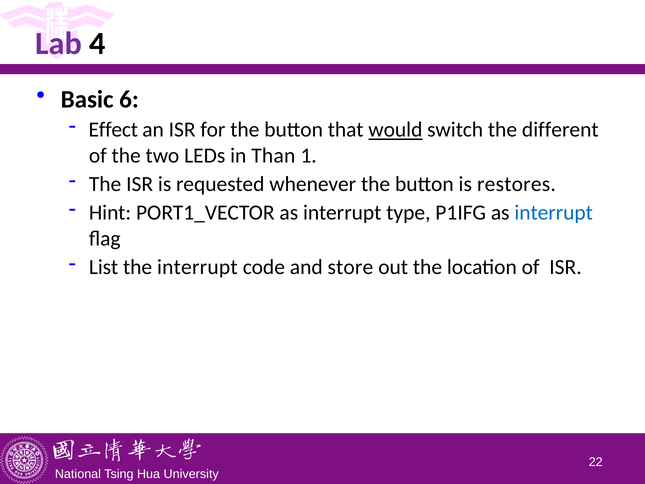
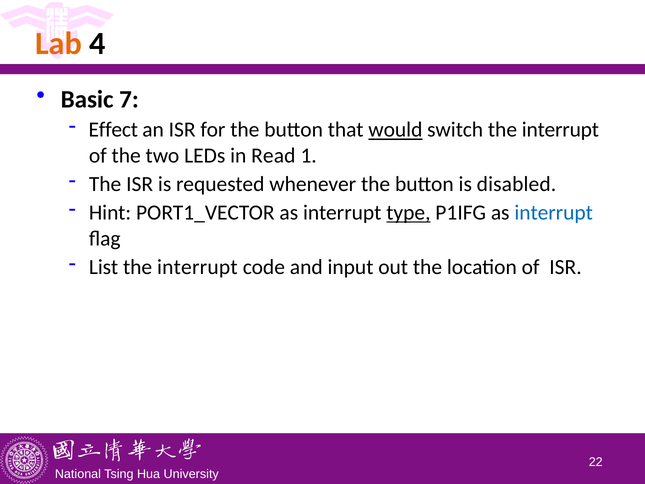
Lab colour: purple -> orange
6: 6 -> 7
switch the different: different -> interrupt
Than: Than -> Read
restores: restores -> disabled
type underline: none -> present
store: store -> input
